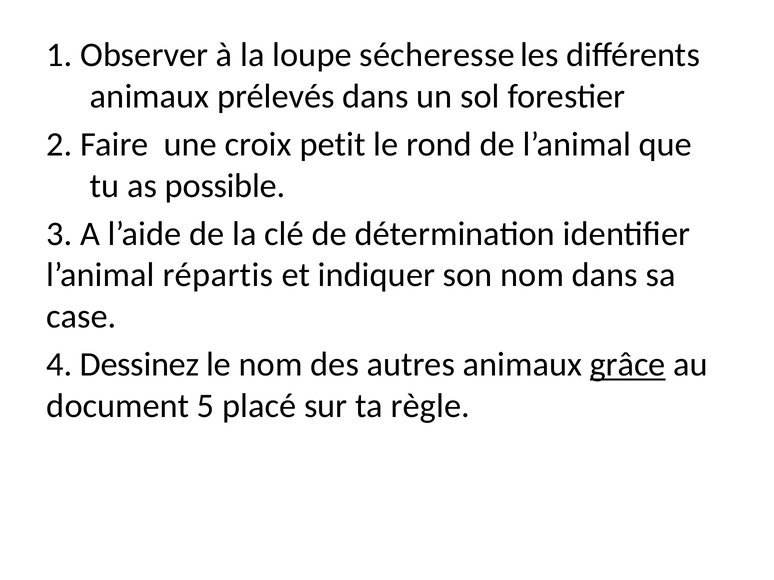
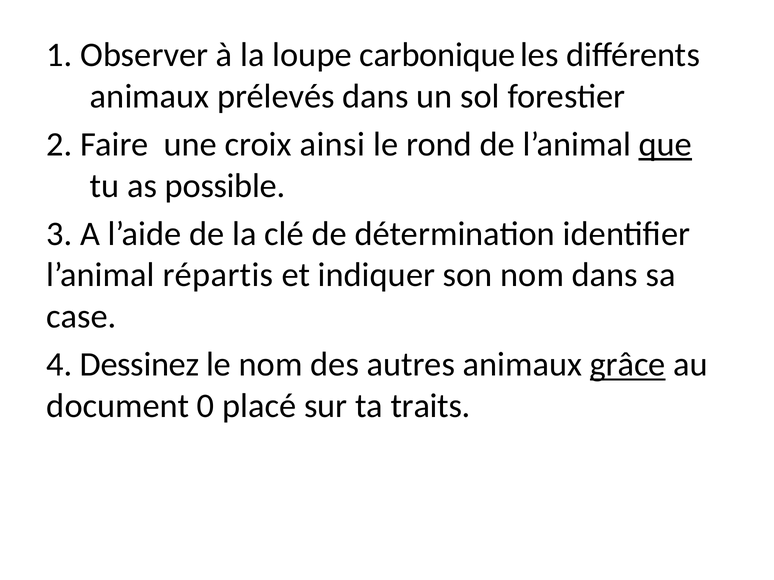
sécheresse: sécheresse -> carbonique
petit: petit -> ainsi
que underline: none -> present
5: 5 -> 0
règle: règle -> traits
